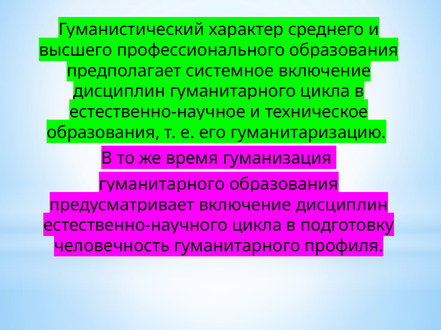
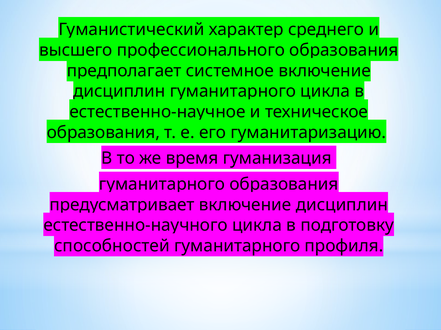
человечность: человечность -> способностей
